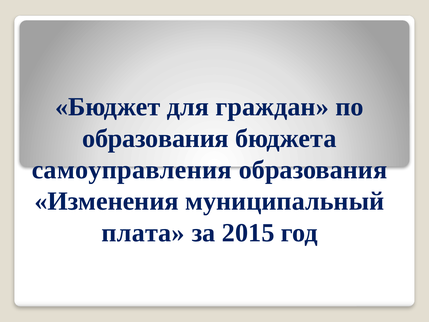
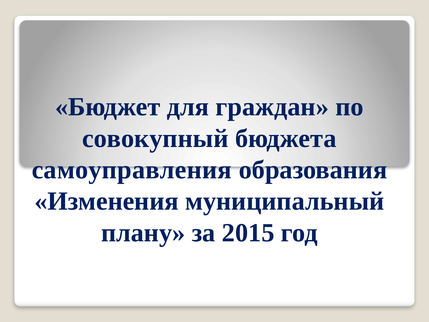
образования at (155, 138): образования -> совокупный
плата: плата -> плану
